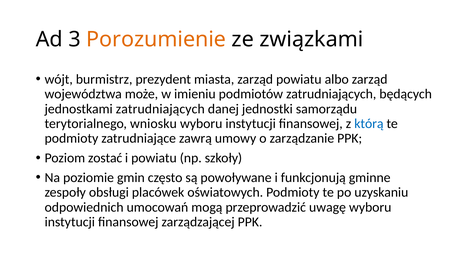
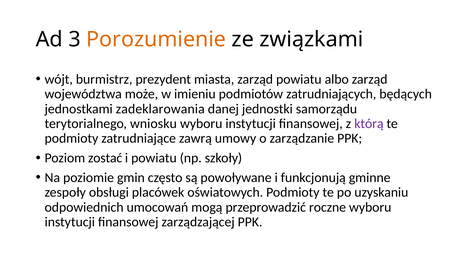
jednostkami zatrudniających: zatrudniających -> zadeklarowania
którą colour: blue -> purple
uwagę: uwagę -> roczne
